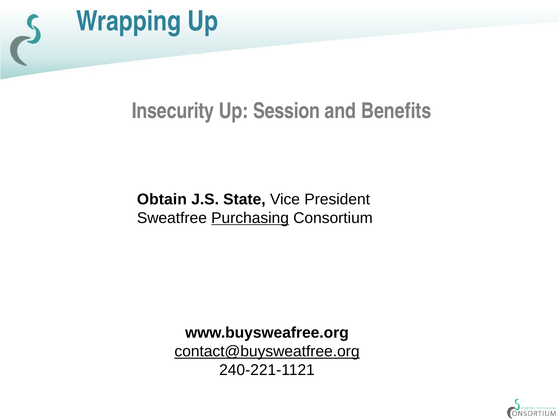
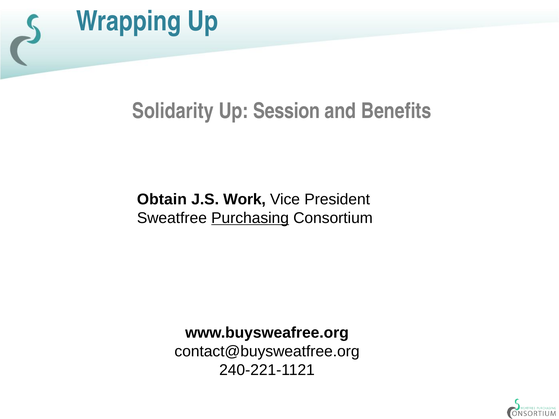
Insecurity: Insecurity -> Solidarity
State: State -> Work
contact@buysweatfree.org underline: present -> none
